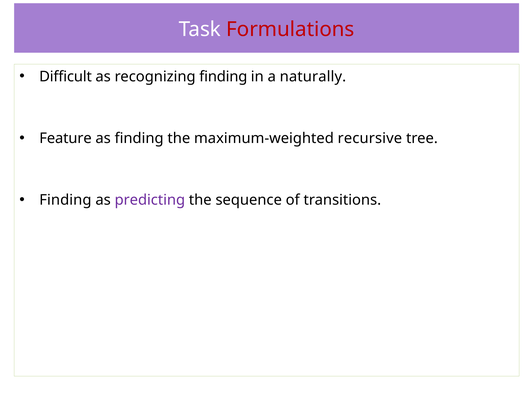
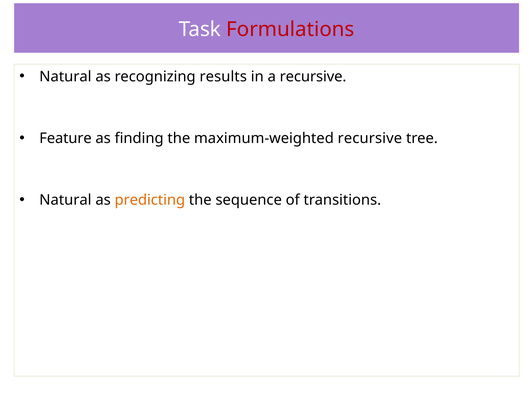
Difficult at (66, 77): Difficult -> Natural
recognizing finding: finding -> results
a naturally: naturally -> recursive
Finding at (65, 200): Finding -> Natural
predicting colour: purple -> orange
